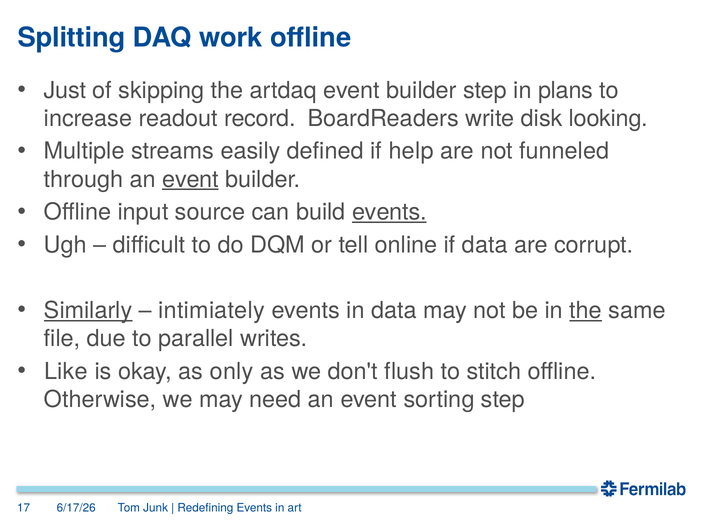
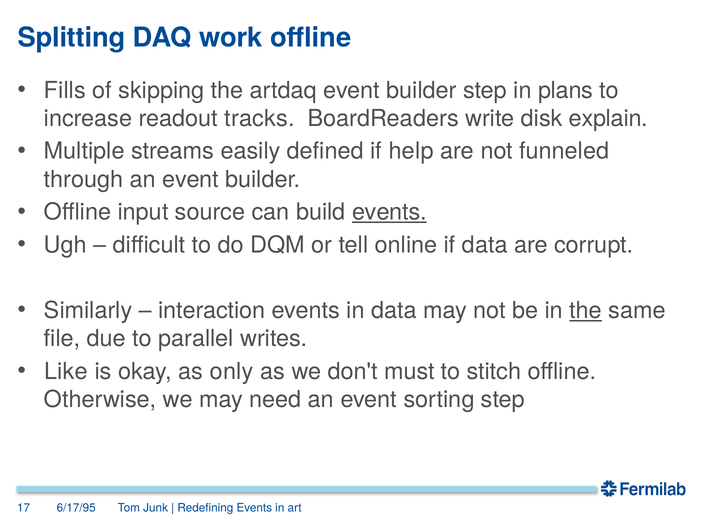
Just: Just -> Fills
record: record -> tracks
looking: looking -> explain
event at (191, 179) underline: present -> none
Similarly underline: present -> none
intimiately: intimiately -> interaction
flush: flush -> must
6/17/26: 6/17/26 -> 6/17/95
